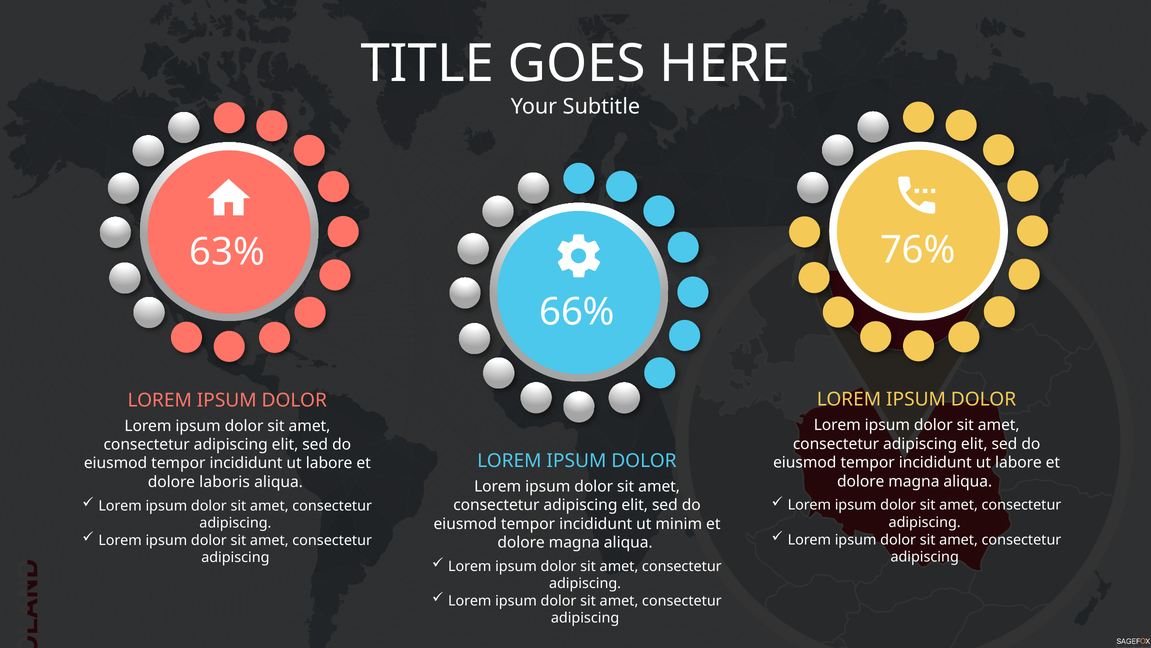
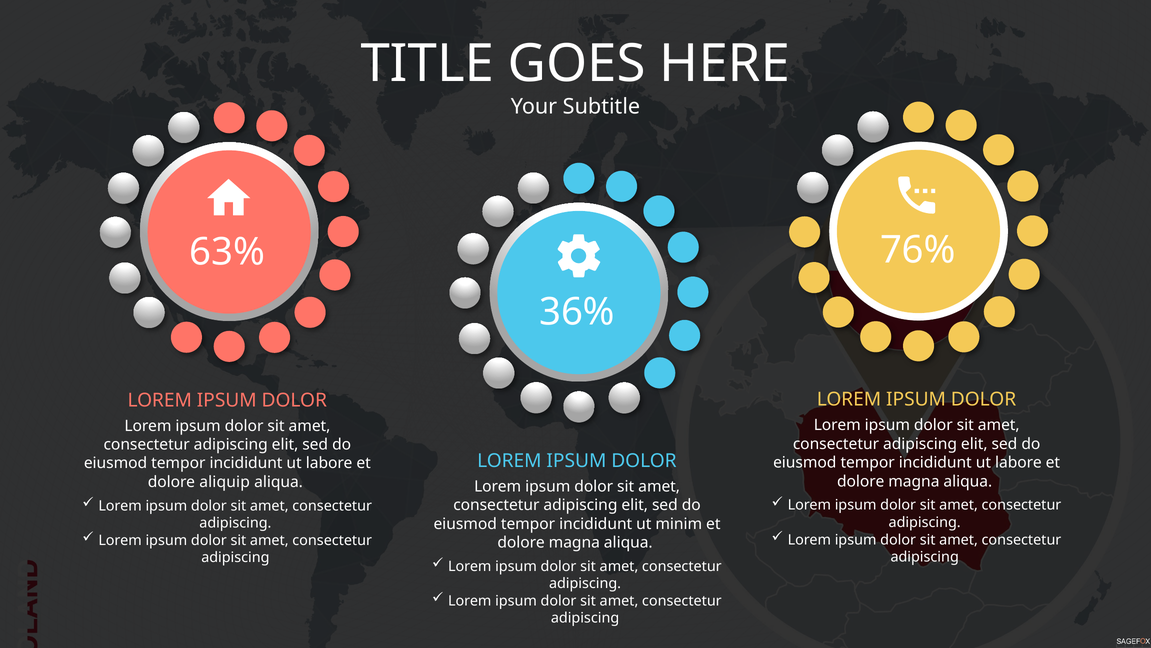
66%: 66% -> 36%
laboris: laboris -> aliquip
